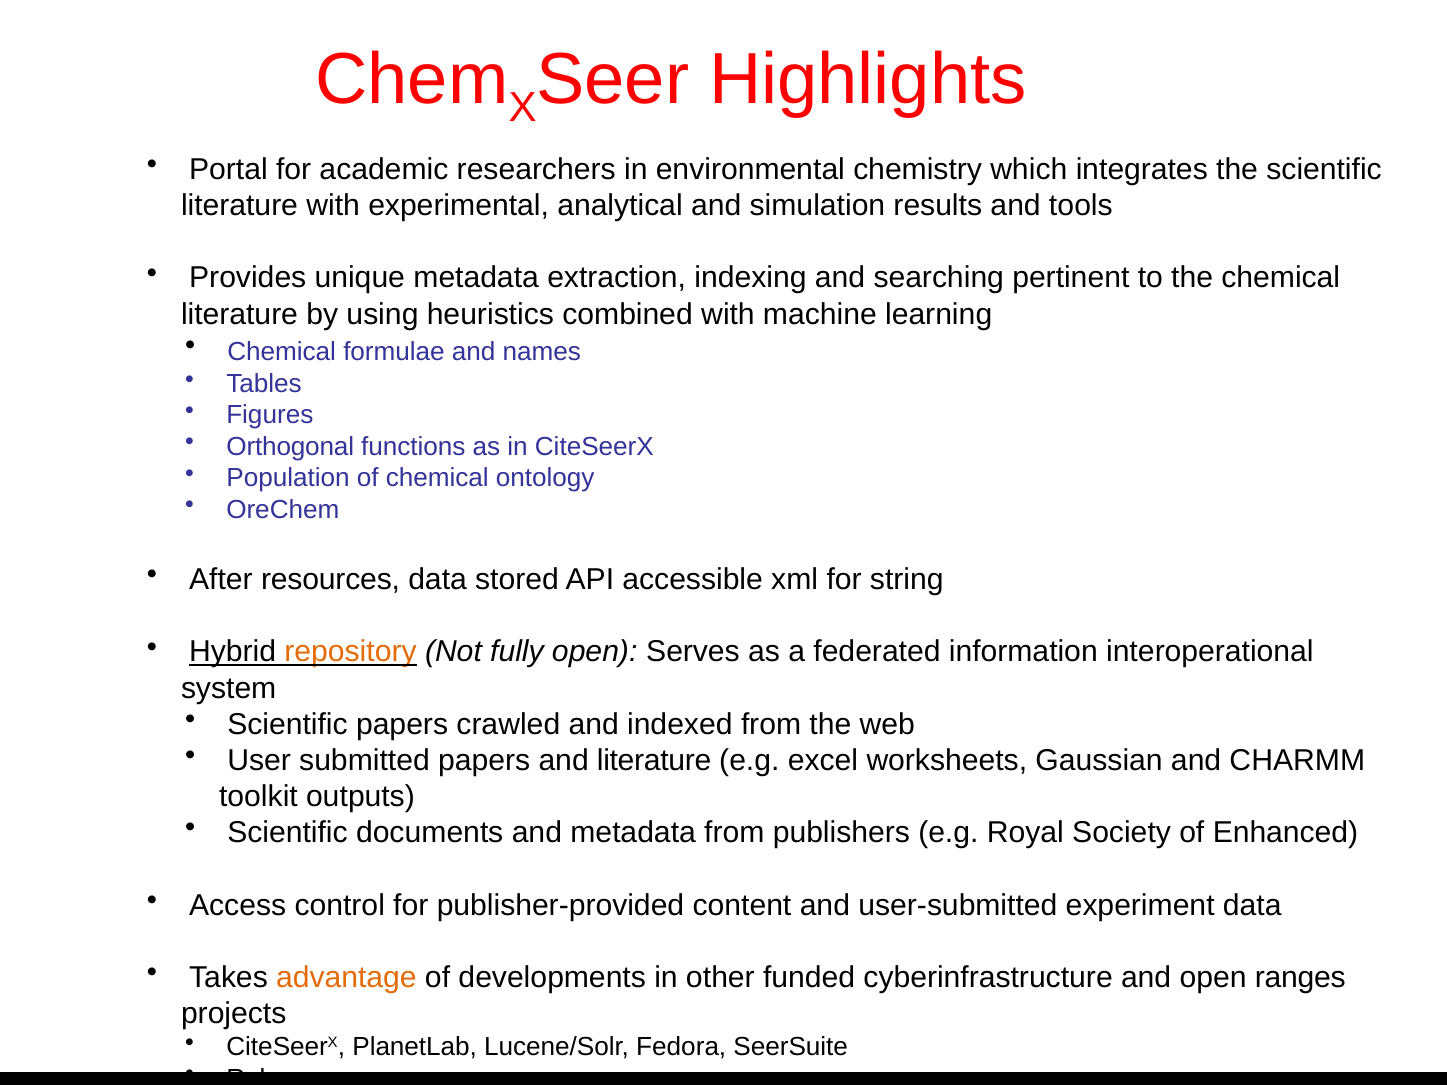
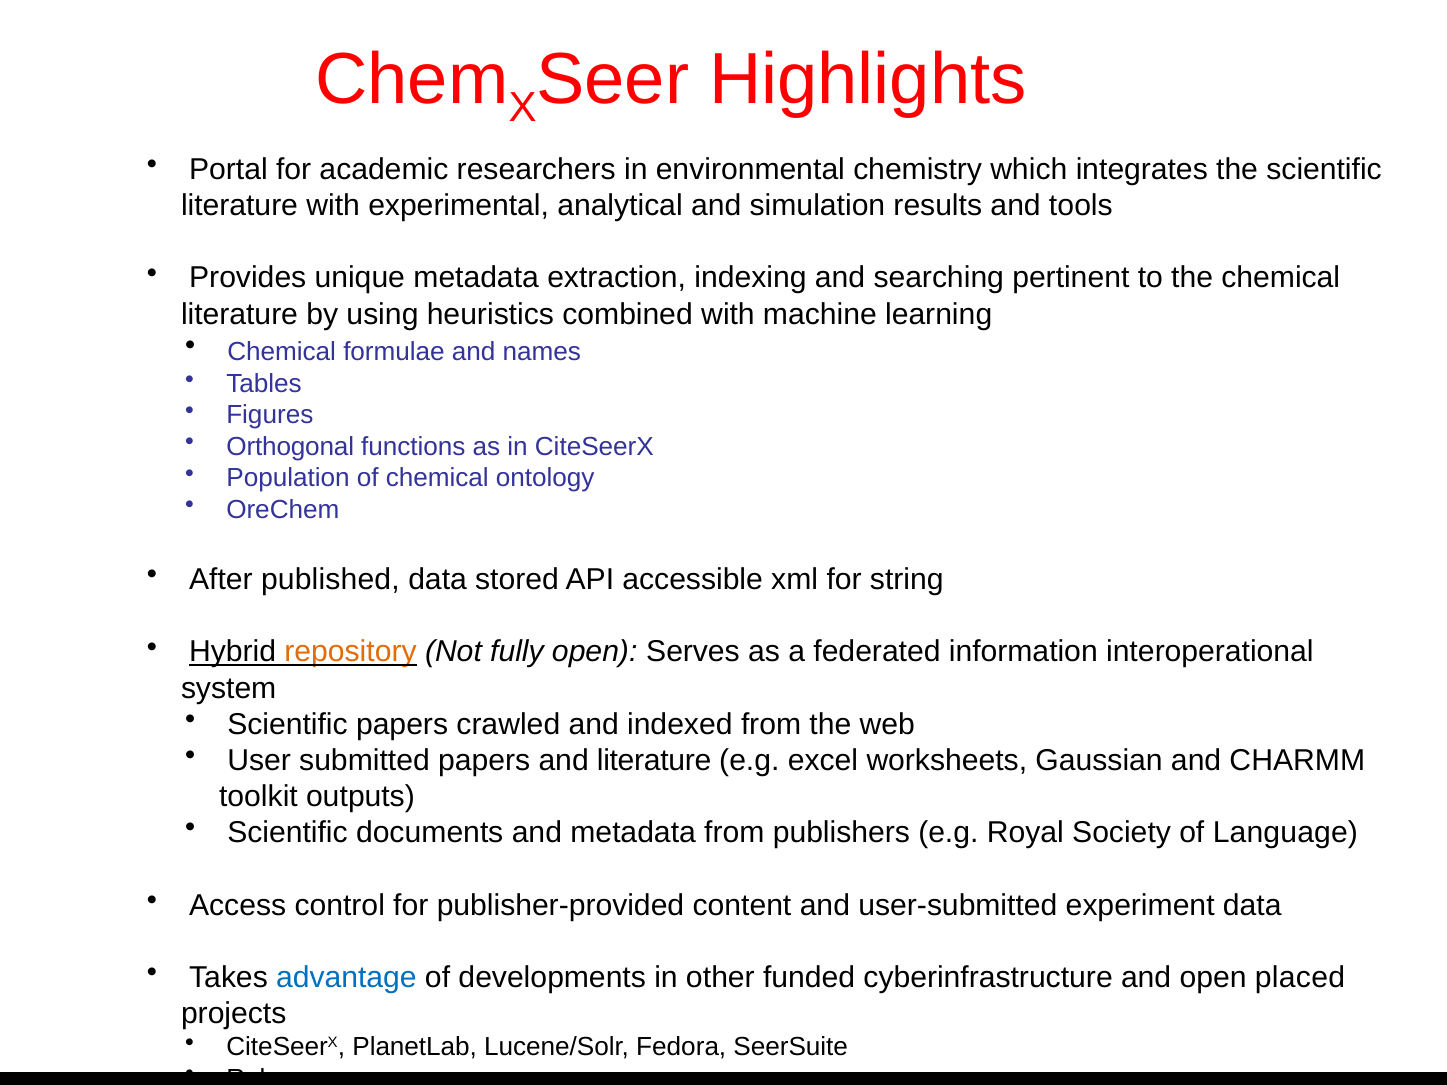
resources: resources -> published
Enhanced: Enhanced -> Language
advantage colour: orange -> blue
ranges: ranges -> placed
